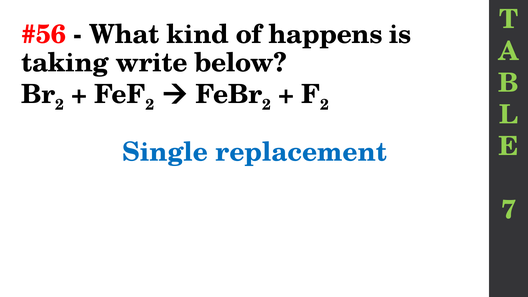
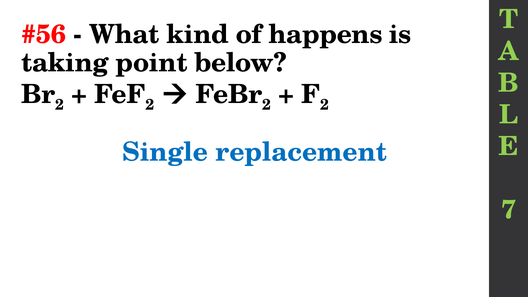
write: write -> point
